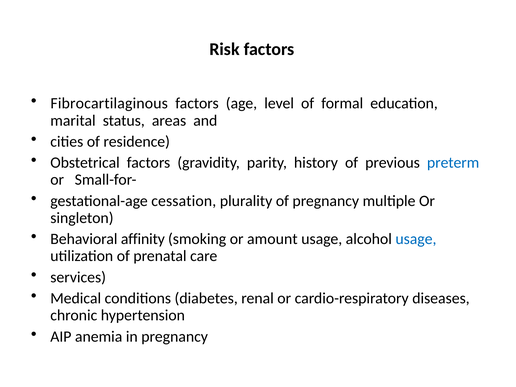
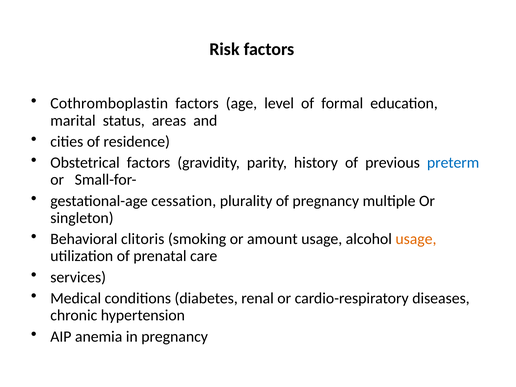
Fibrocartilaginous: Fibrocartilaginous -> Cothromboplastin
affinity: affinity -> clitoris
usage at (416, 239) colour: blue -> orange
